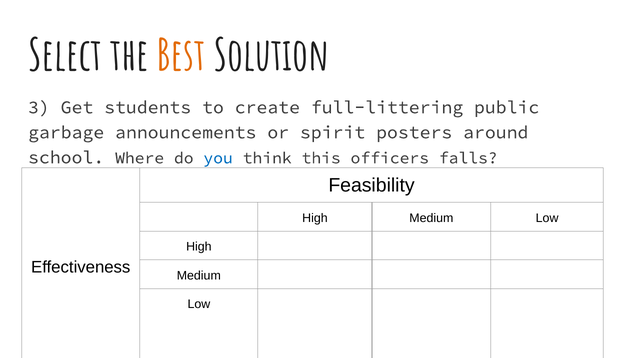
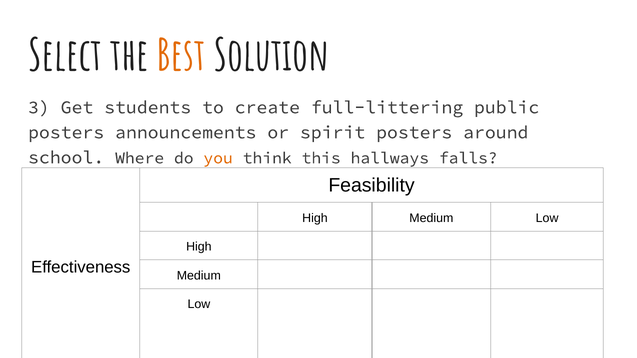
garbage at (66, 132): garbage -> posters
you colour: blue -> orange
officers: officers -> hallways
